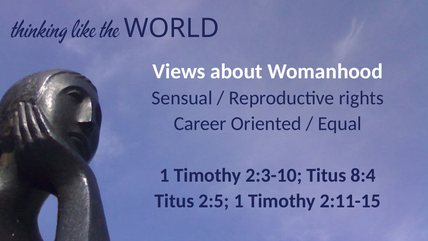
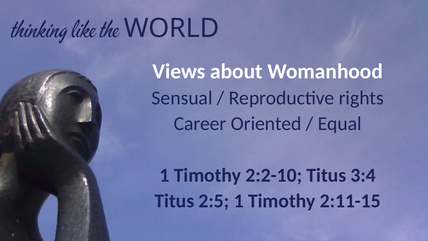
2:3-10: 2:3-10 -> 2:2-10
8:4: 8:4 -> 3:4
